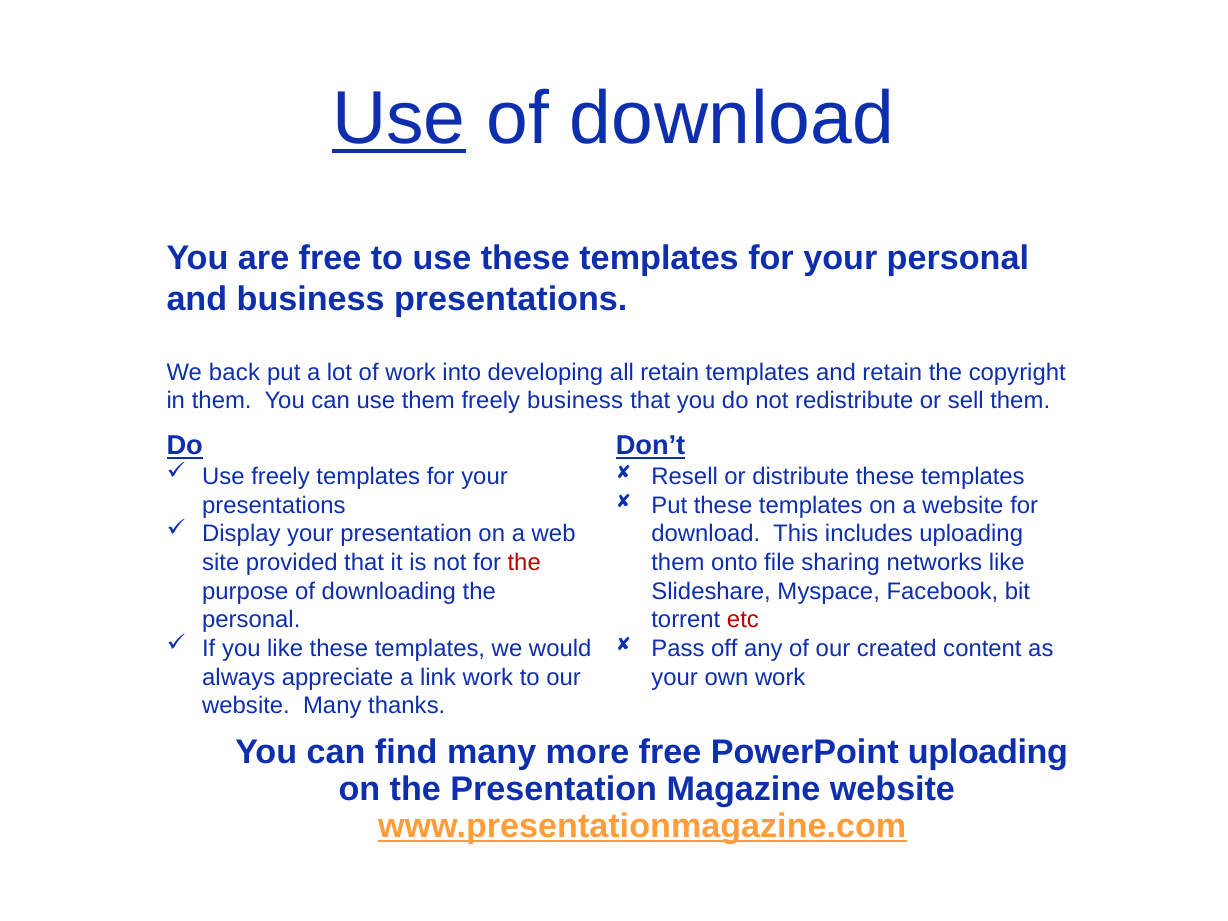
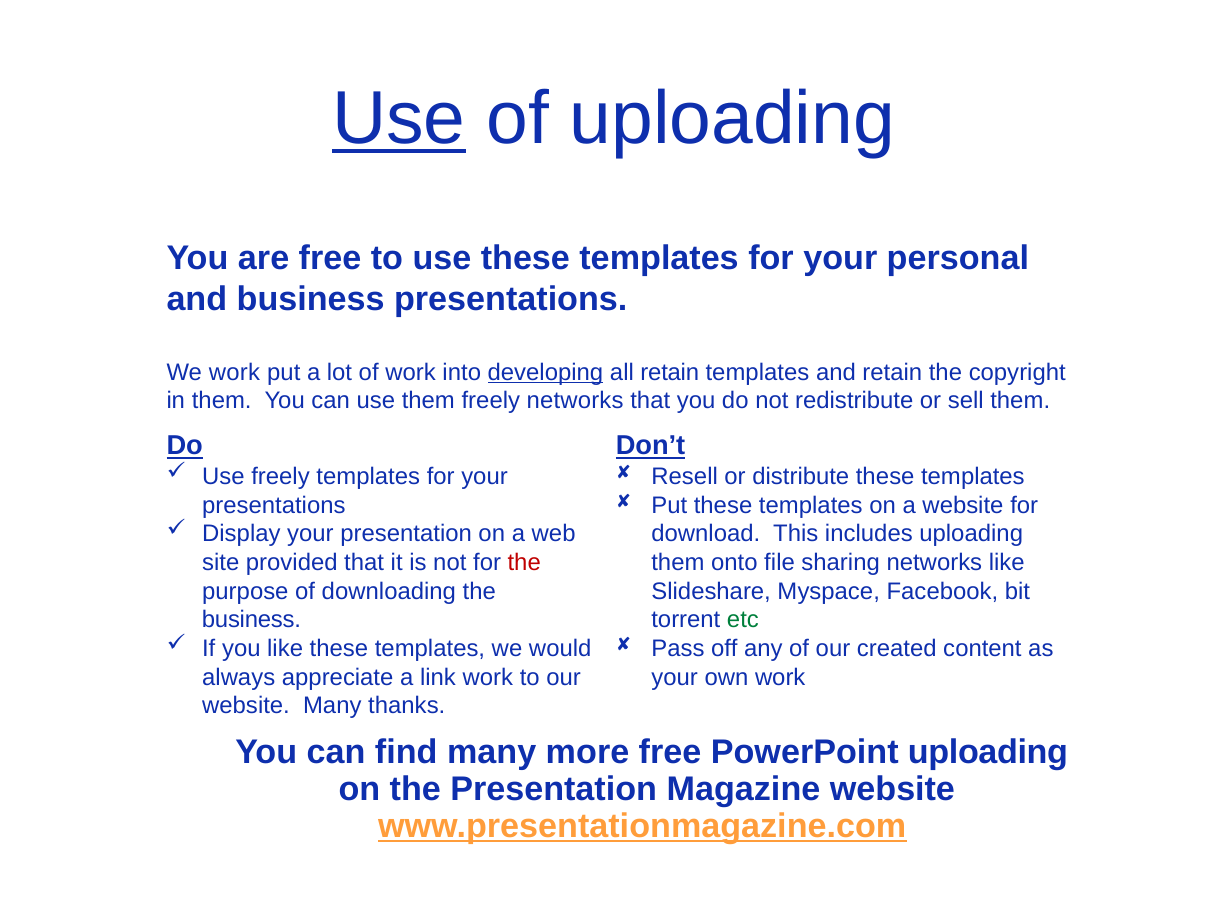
of download: download -> uploading
We back: back -> work
developing underline: none -> present
freely business: business -> networks
personal at (251, 620): personal -> business
etc colour: red -> green
